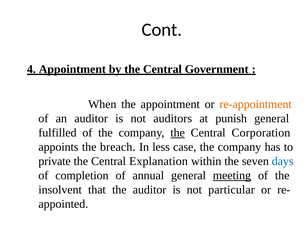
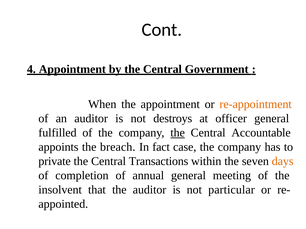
auditors: auditors -> destroys
punish: punish -> officer
Corporation: Corporation -> Accountable
less: less -> fact
Explanation: Explanation -> Transactions
days colour: blue -> orange
meeting underline: present -> none
